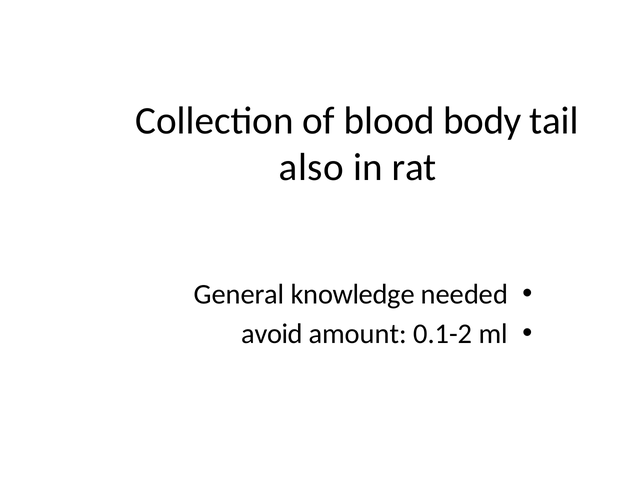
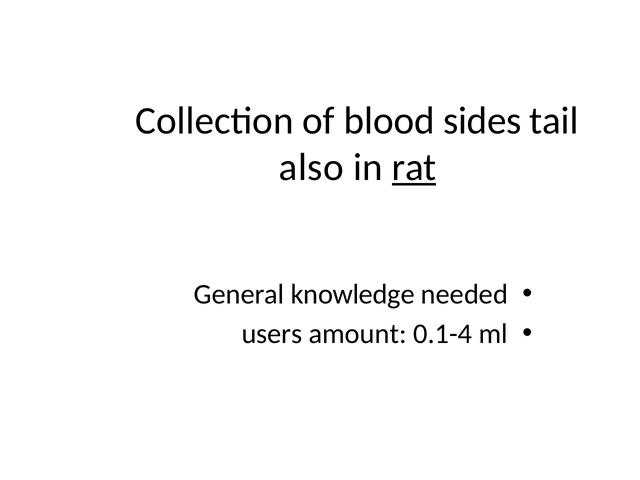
body: body -> sides
rat underline: none -> present
avoid: avoid -> users
0.1-2: 0.1-2 -> 0.1-4
